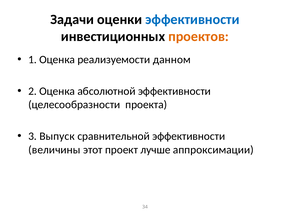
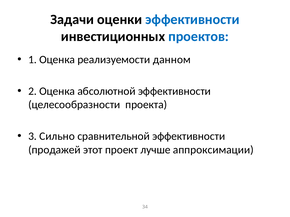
проектов colour: orange -> blue
Выпуск: Выпуск -> Сильно
величины: величины -> продажей
